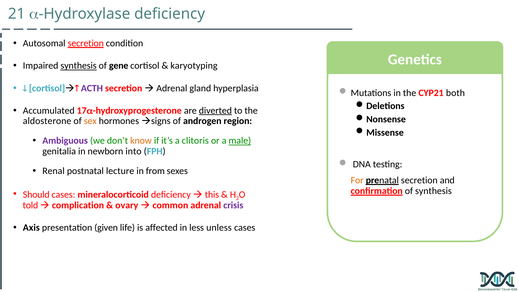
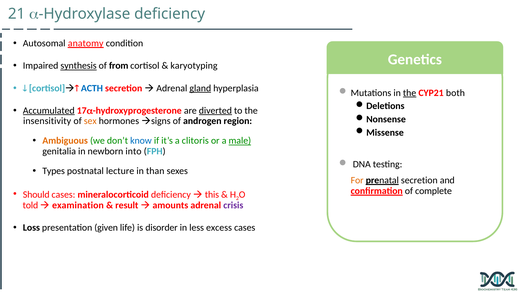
Autosomal secretion: secretion -> anatomy
gene: gene -> from
ACTH colour: purple -> blue
gland underline: none -> present
the at (410, 93) underline: none -> present
Accumulated underline: none -> present
aldosterone: aldosterone -> insensitivity
Ambiguous colour: purple -> orange
know colour: orange -> blue
Renal: Renal -> Types
from: from -> than
of synthesis: synthesis -> complete
complication: complication -> examination
ovary: ovary -> result
common: common -> amounts
Axis: Axis -> Loss
affected: affected -> disorder
unless: unless -> excess
